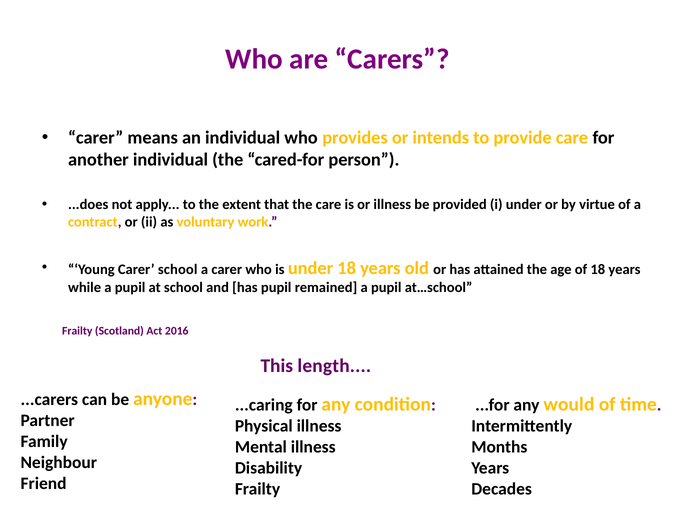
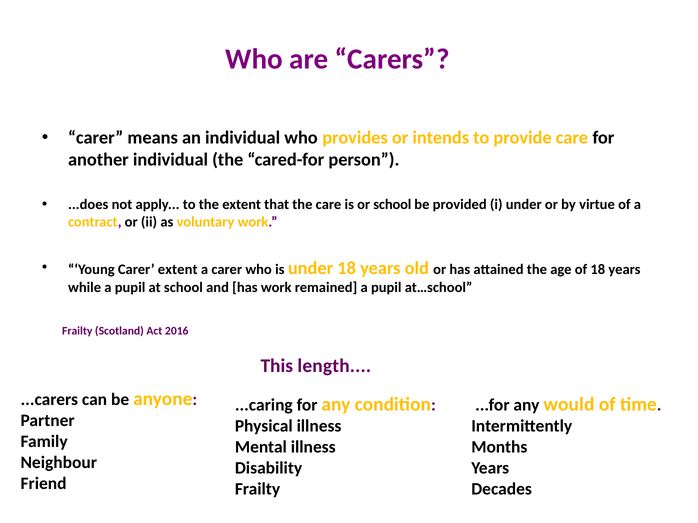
or illness: illness -> school
Carer school: school -> extent
has pupil: pupil -> work
